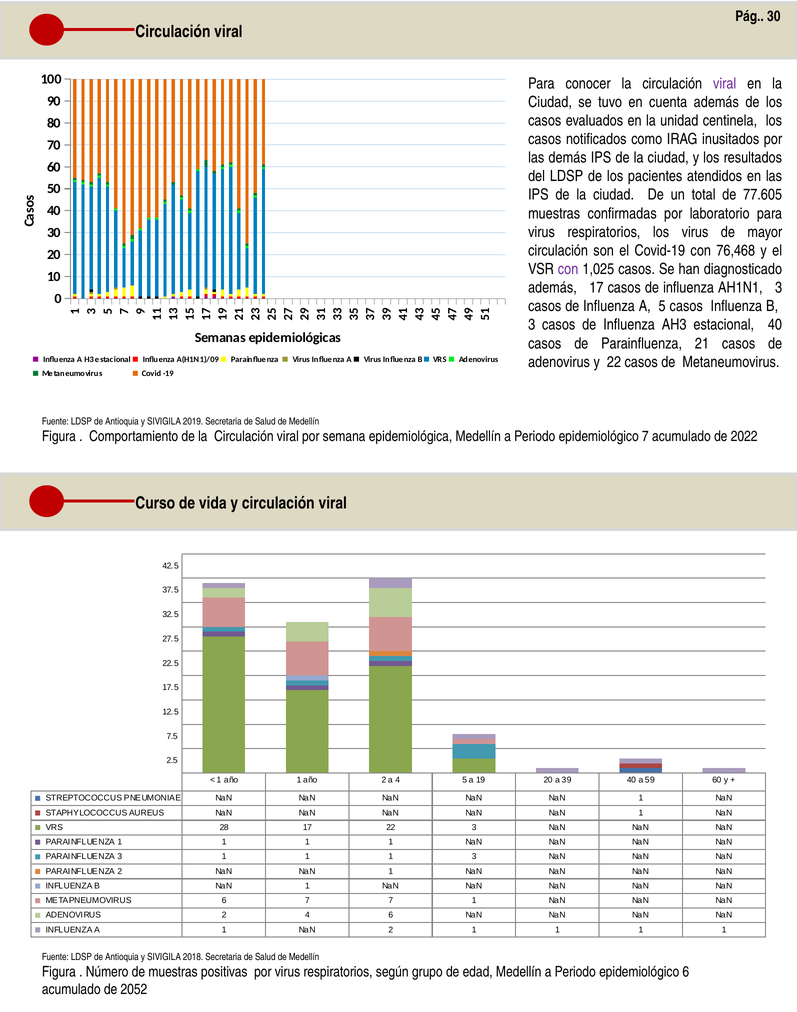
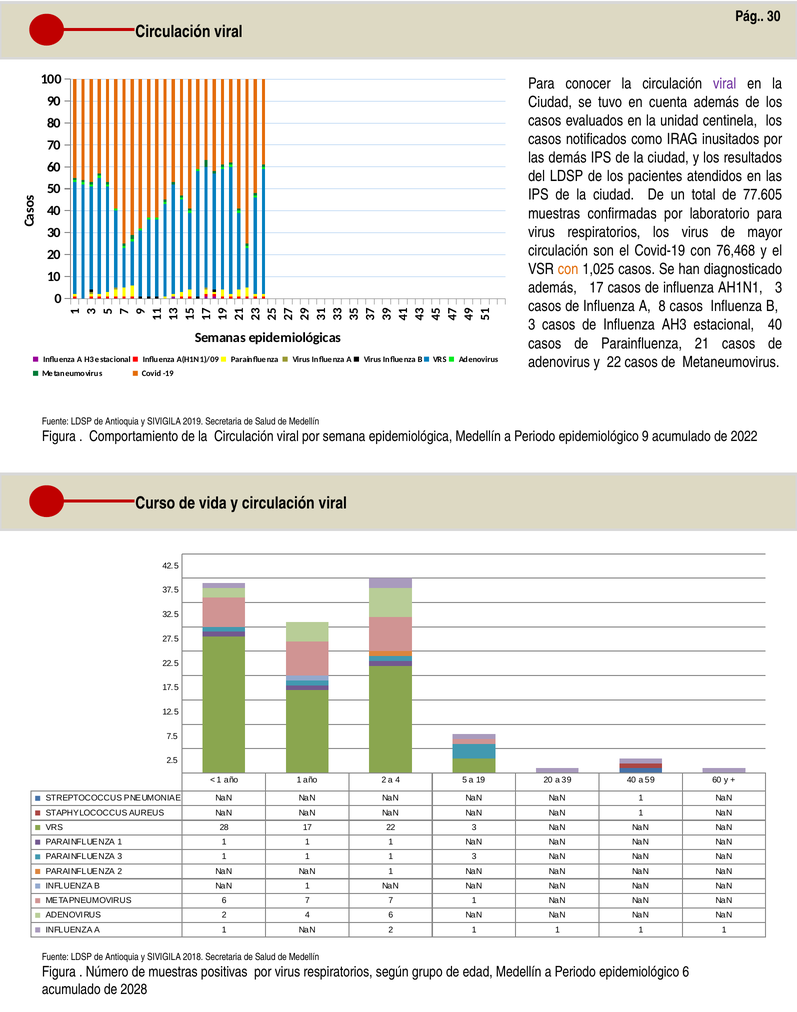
con at (568, 269) colour: purple -> orange
A 5: 5 -> 8
epidemiológico 7: 7 -> 9
2052: 2052 -> 2028
